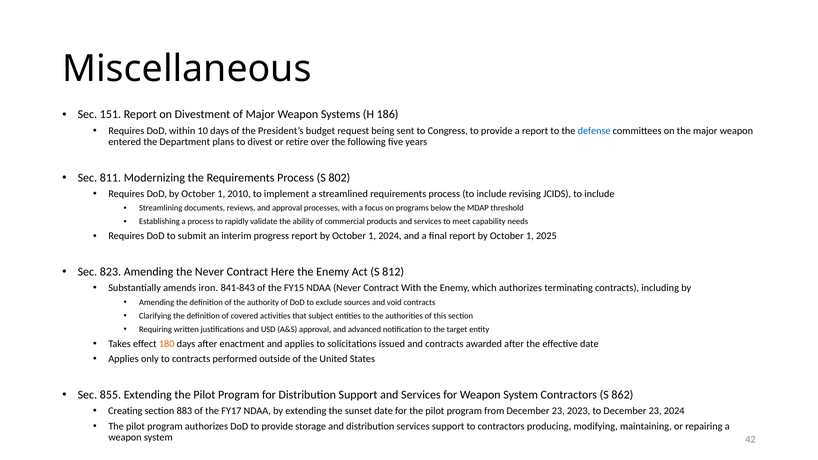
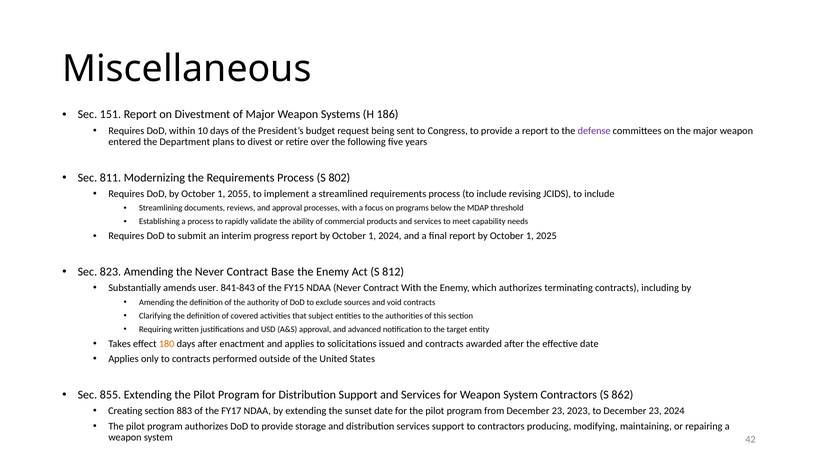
defense colour: blue -> purple
2010: 2010 -> 2055
Here: Here -> Base
iron: iron -> user
